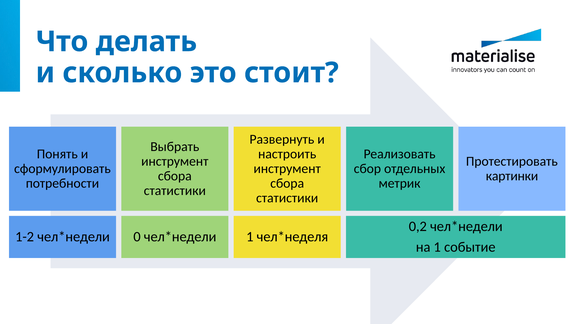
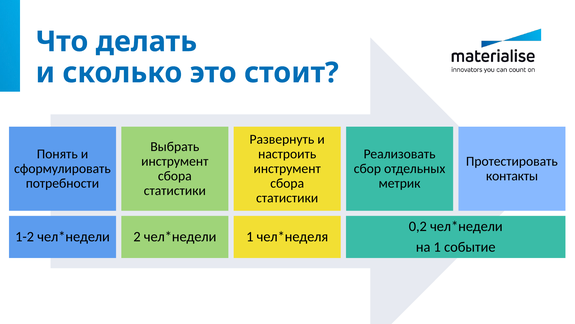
картинки: картинки -> контакты
0: 0 -> 2
